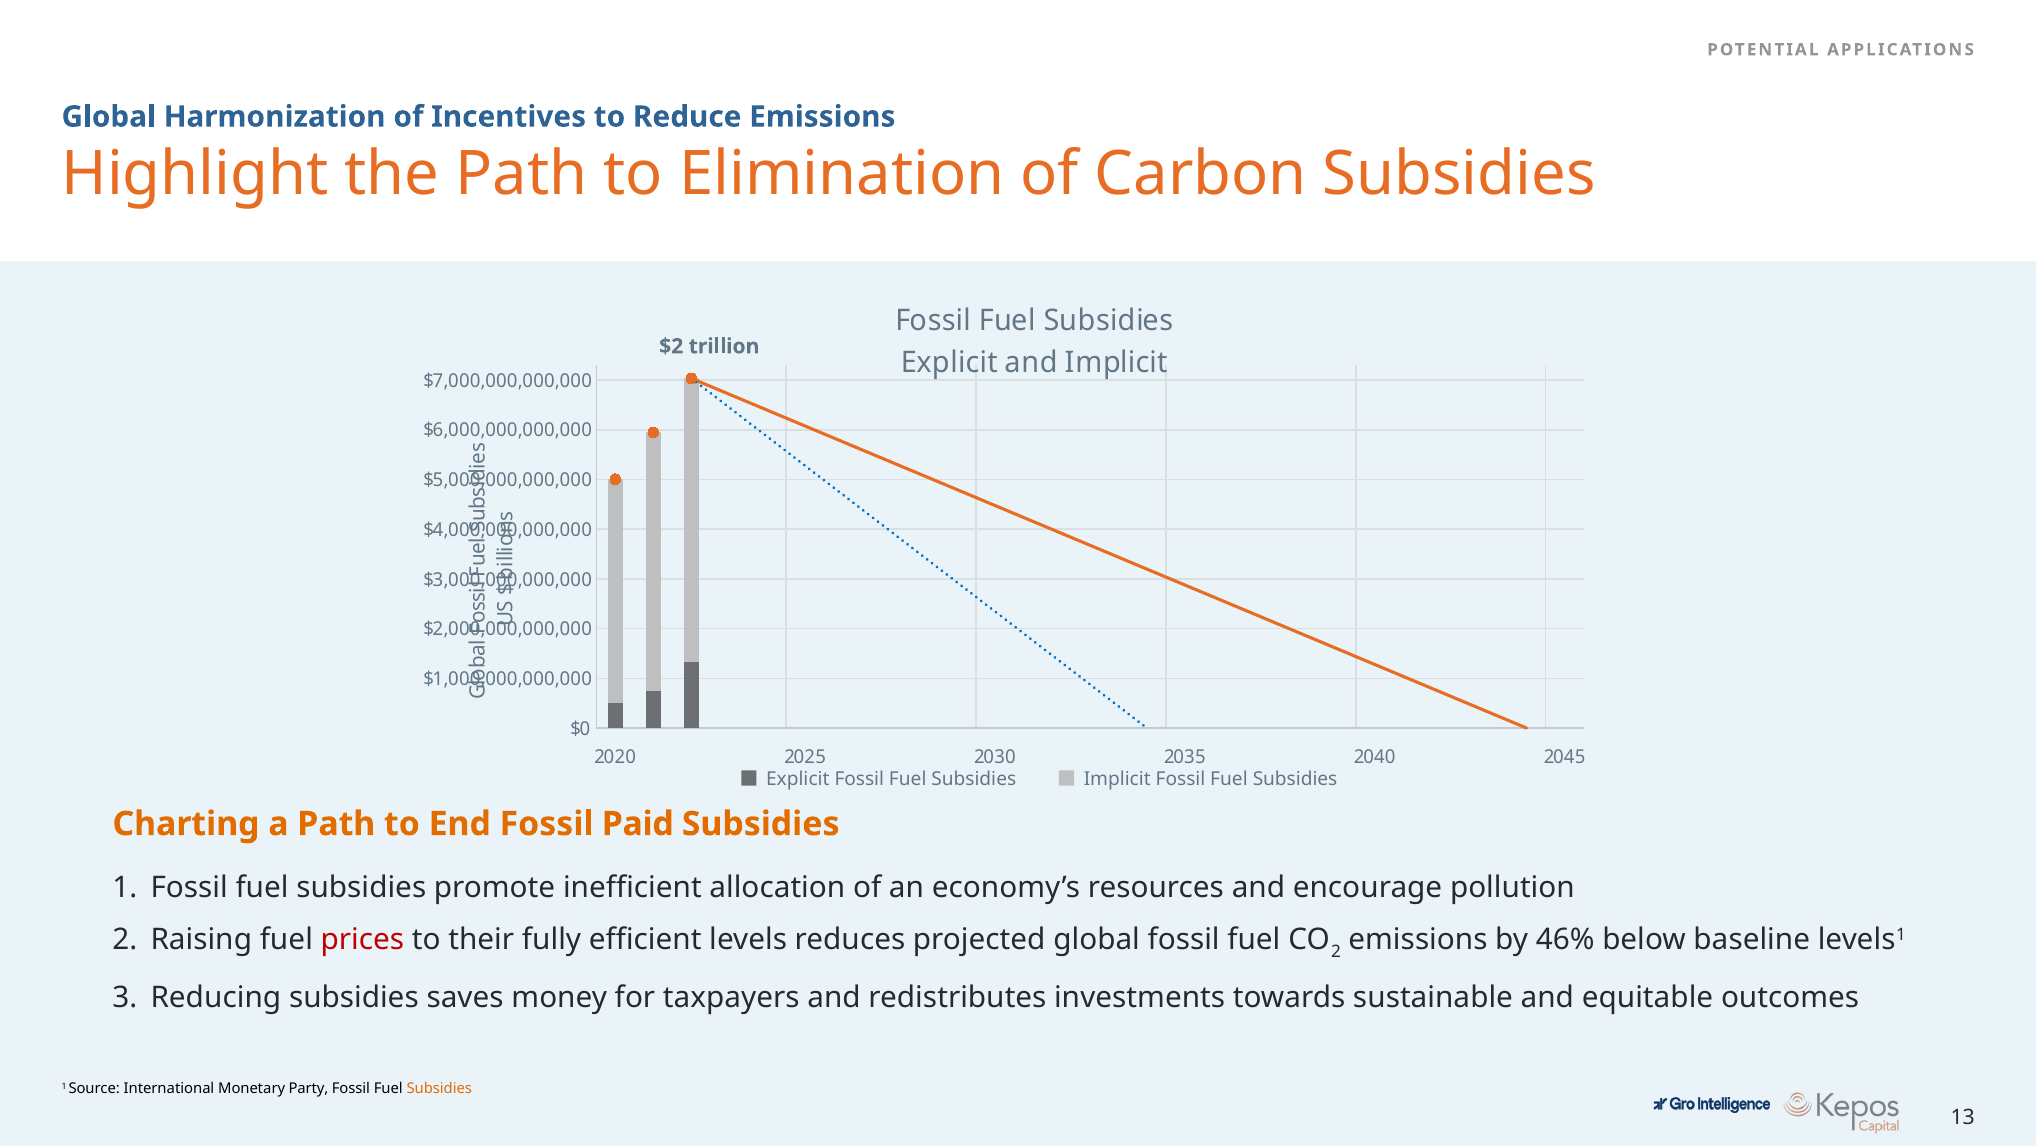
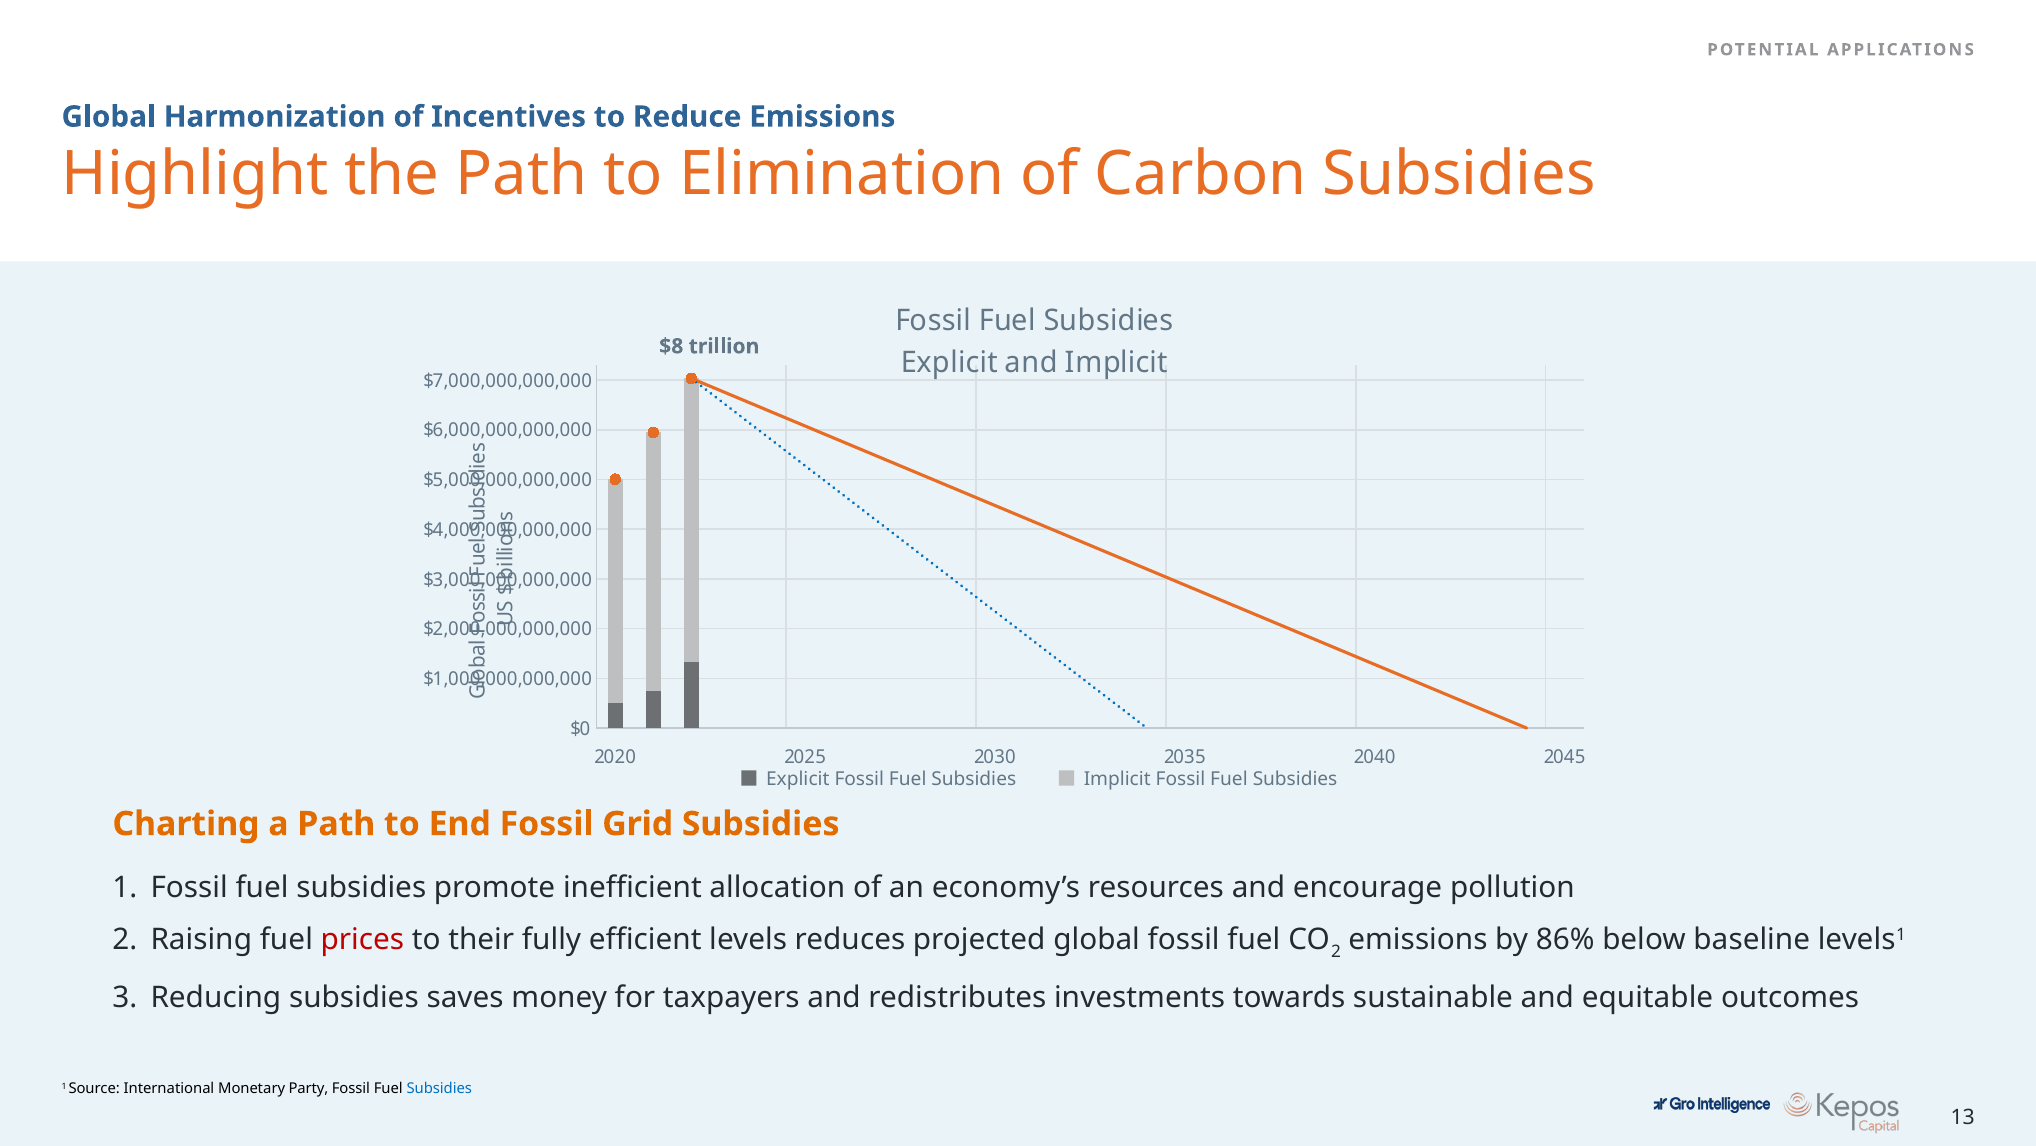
$2: $2 -> $8
Paid: Paid -> Grid
46%: 46% -> 86%
Subsidies at (439, 1088) colour: orange -> blue
